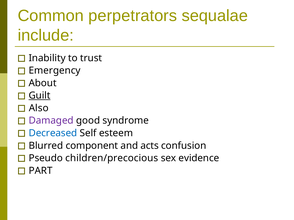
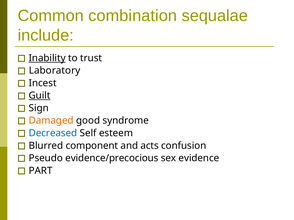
perpetrators: perpetrators -> combination
Inability underline: none -> present
Emergency: Emergency -> Laboratory
About: About -> Incest
Also: Also -> Sign
Damaged colour: purple -> orange
children/precocious: children/precocious -> evidence/precocious
